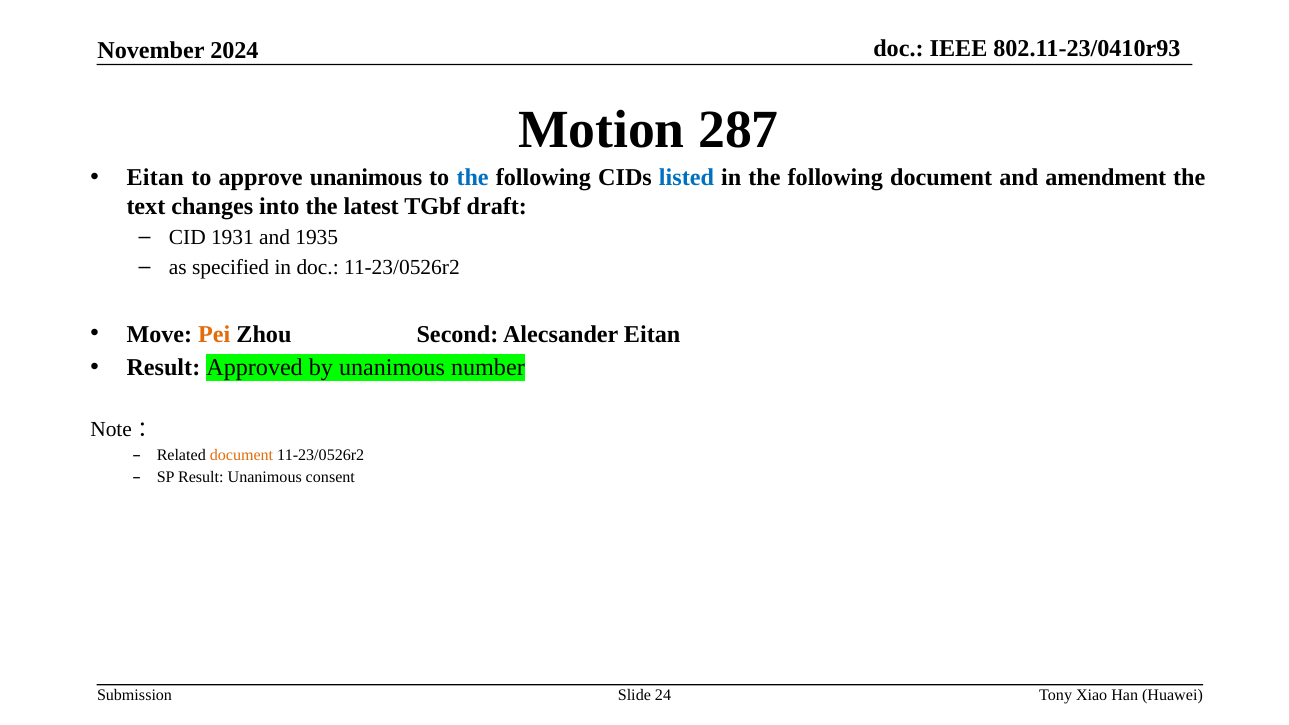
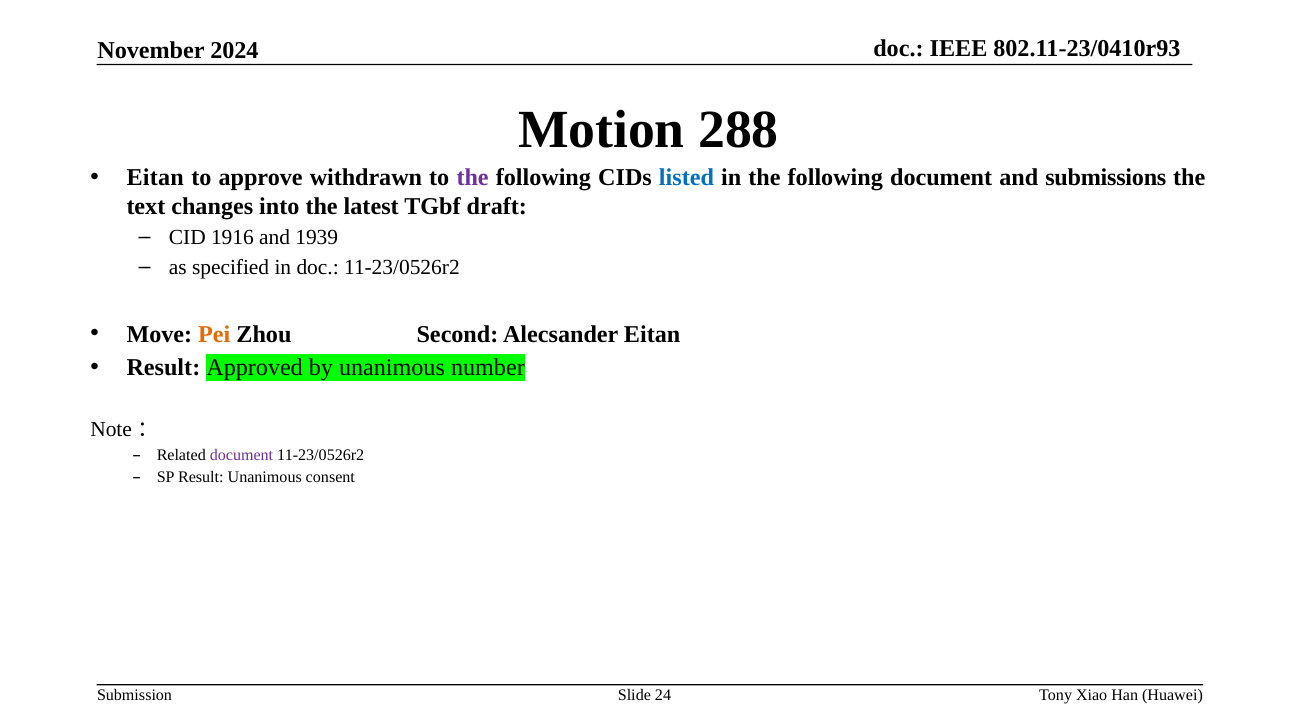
287: 287 -> 288
approve unanimous: unanimous -> withdrawn
the at (473, 177) colour: blue -> purple
amendment: amendment -> submissions
1931: 1931 -> 1916
1935: 1935 -> 1939
document at (242, 455) colour: orange -> purple
